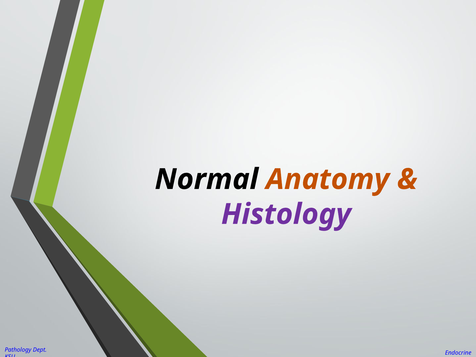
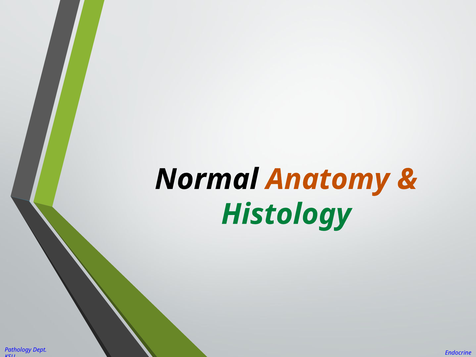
Histology colour: purple -> green
